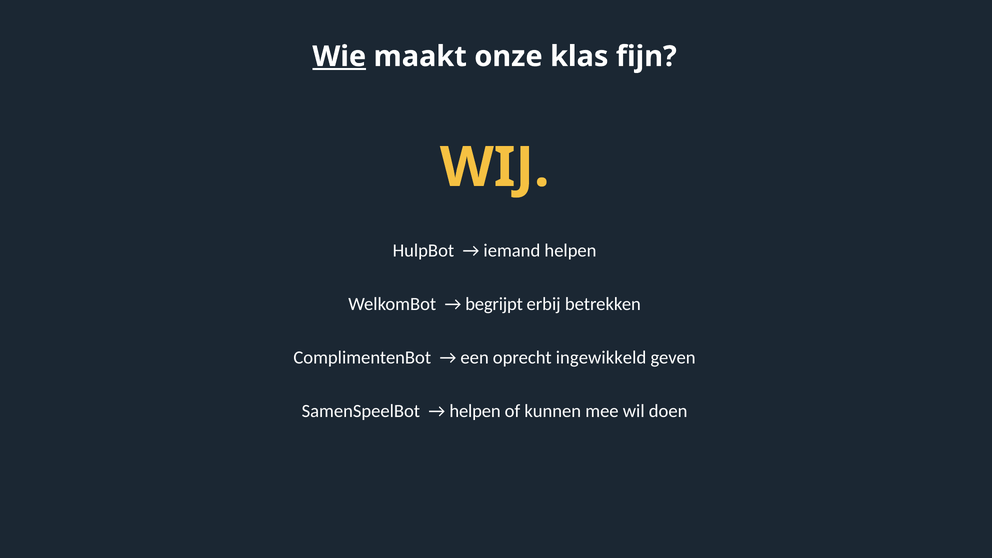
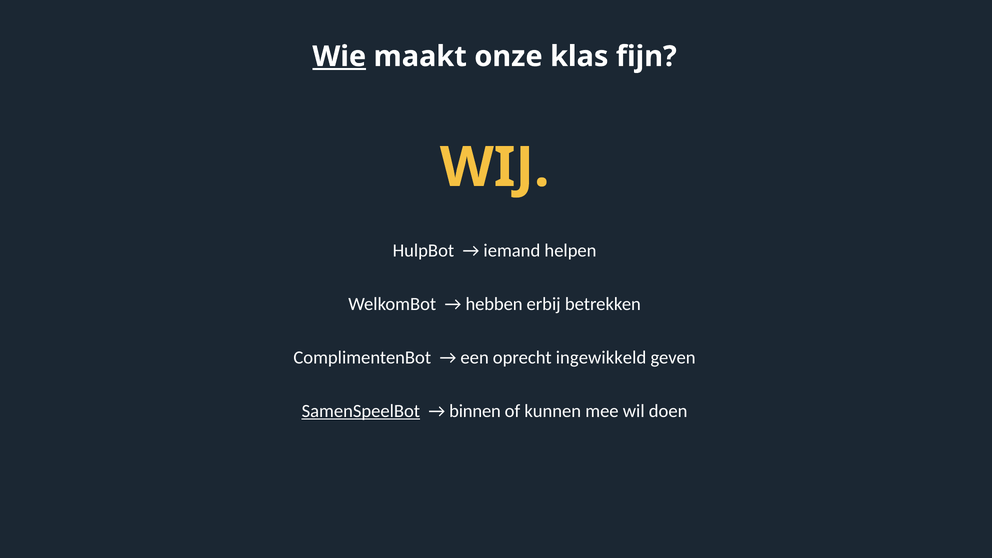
begrijpt: begrijpt -> hebben
SamenSpeelBot underline: none -> present
helpen at (475, 411): helpen -> binnen
